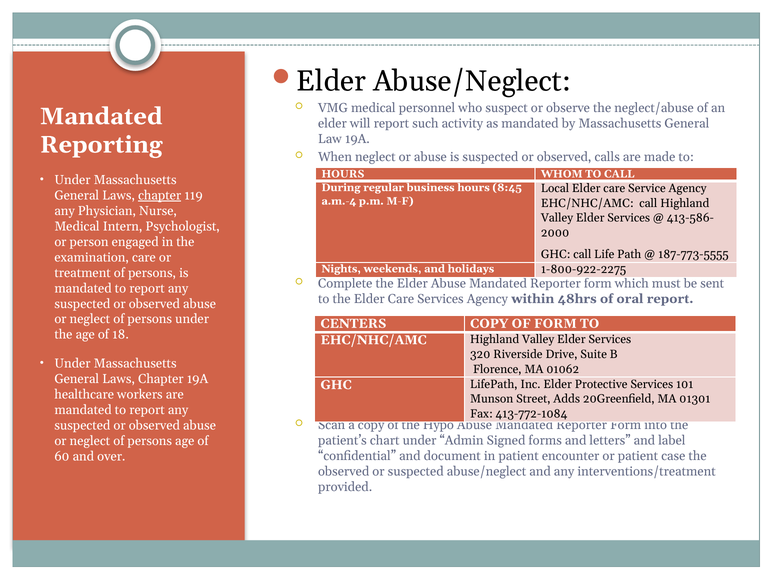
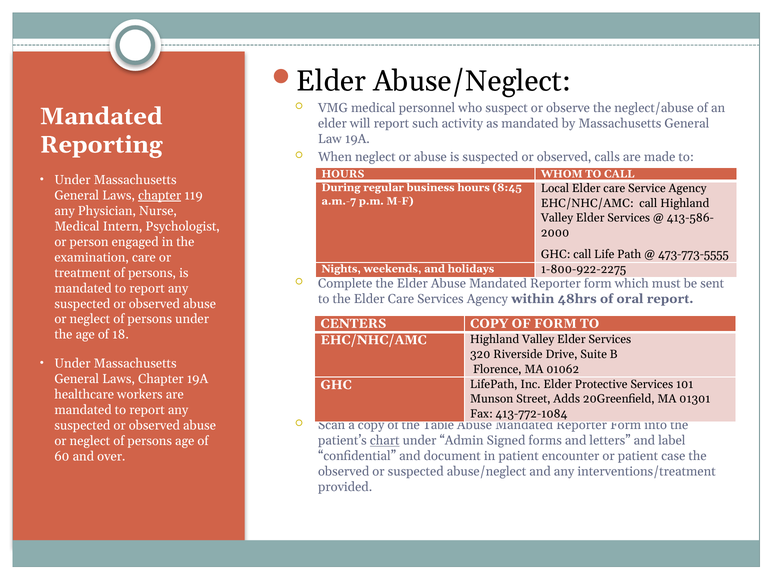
a.m.-4: a.m.-4 -> a.m.-7
187-773-5555: 187-773-5555 -> 473-773-5555
Hypo: Hypo -> Table
chart underline: none -> present
